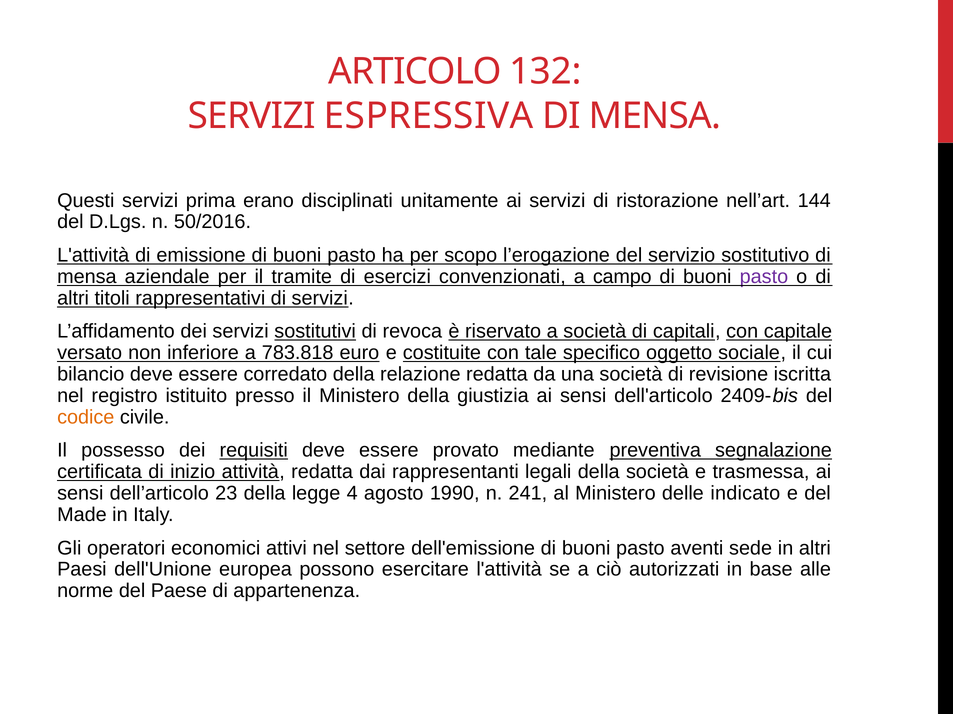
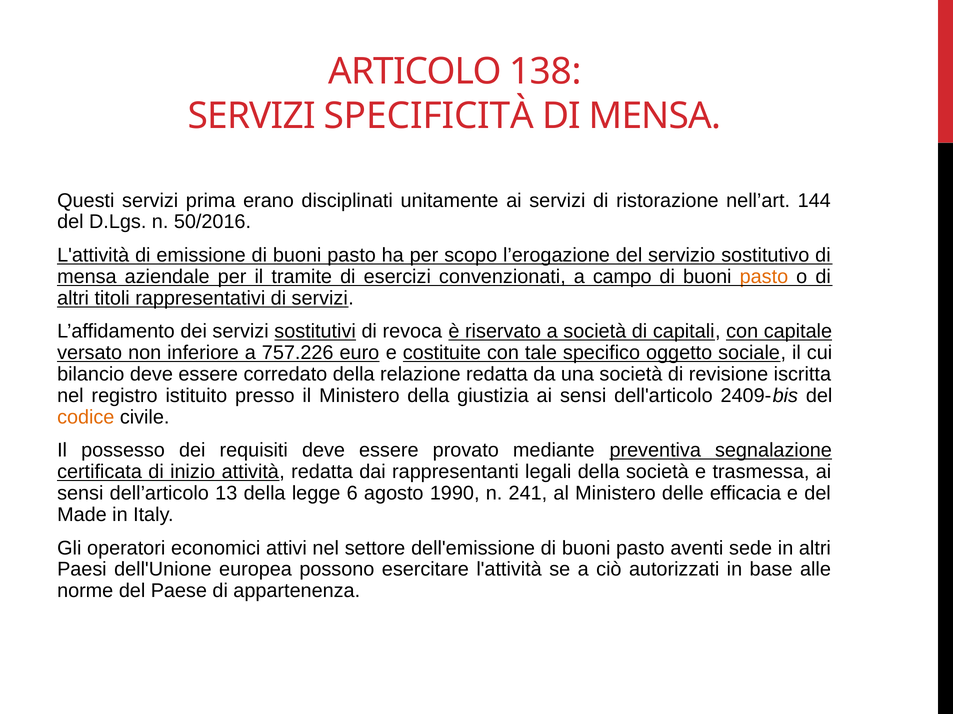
132: 132 -> 138
ESPRESSIVA: ESPRESSIVA -> SPECIFICITÀ
pasto at (764, 277) colour: purple -> orange
783.818: 783.818 -> 757.226
requisiti underline: present -> none
23: 23 -> 13
4: 4 -> 6
indicato: indicato -> efficacia
